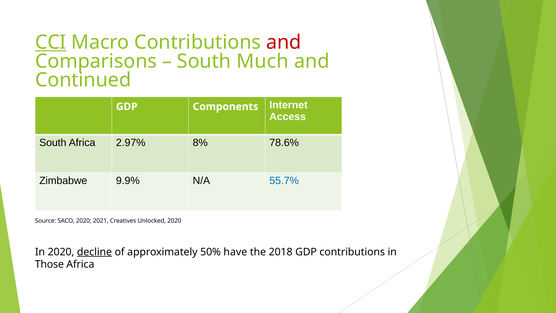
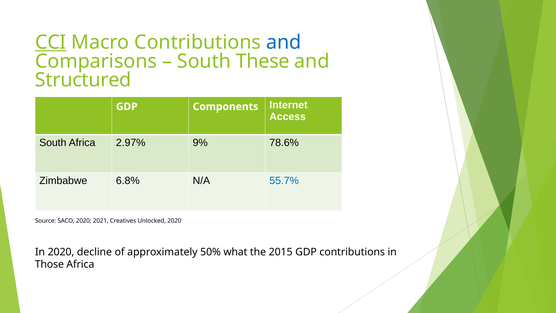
and at (284, 42) colour: red -> blue
Much: Much -> These
Continued: Continued -> Structured
8%: 8% -> 9%
9.9%: 9.9% -> 6.8%
decline underline: present -> none
have: have -> what
2018: 2018 -> 2015
